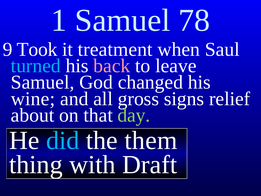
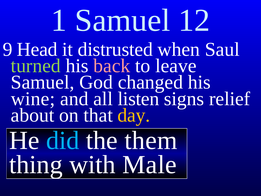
78: 78 -> 12
Took: Took -> Head
treatment: treatment -> distrusted
turned colour: light blue -> light green
gross: gross -> listen
day colour: light green -> yellow
Draft: Draft -> Male
